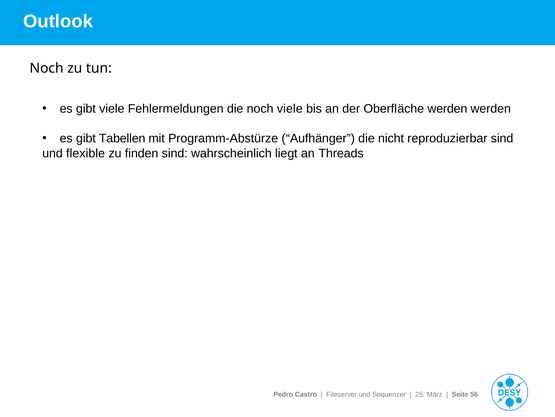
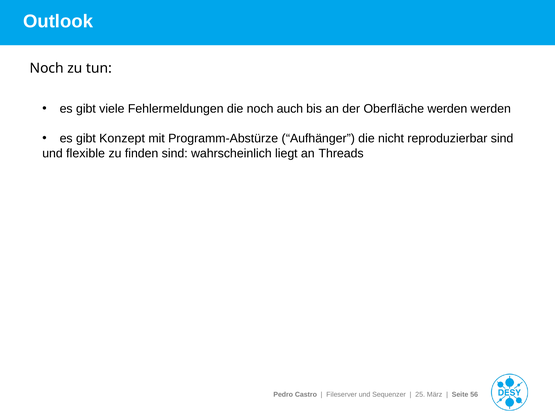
noch viele: viele -> auch
Tabellen: Tabellen -> Konzept
